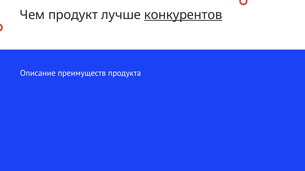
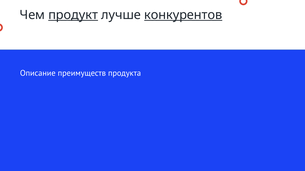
продукт underline: none -> present
